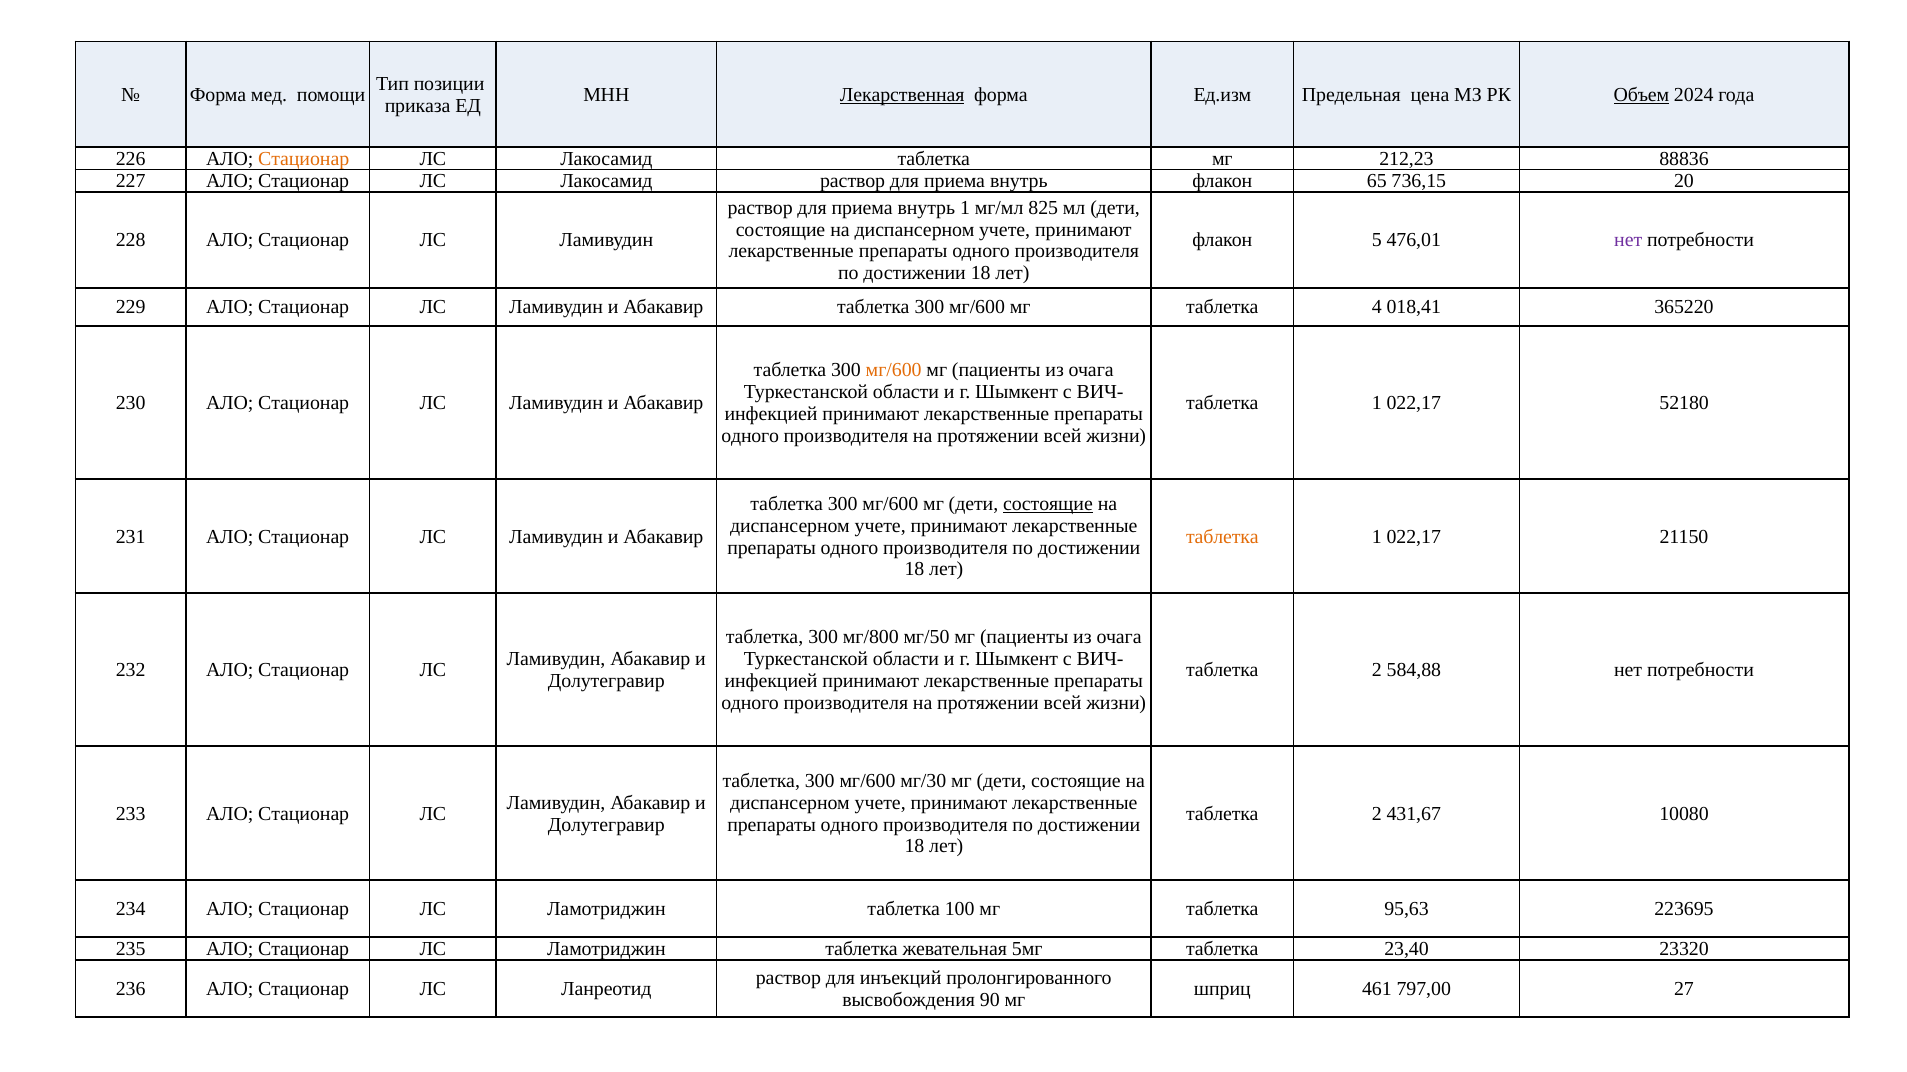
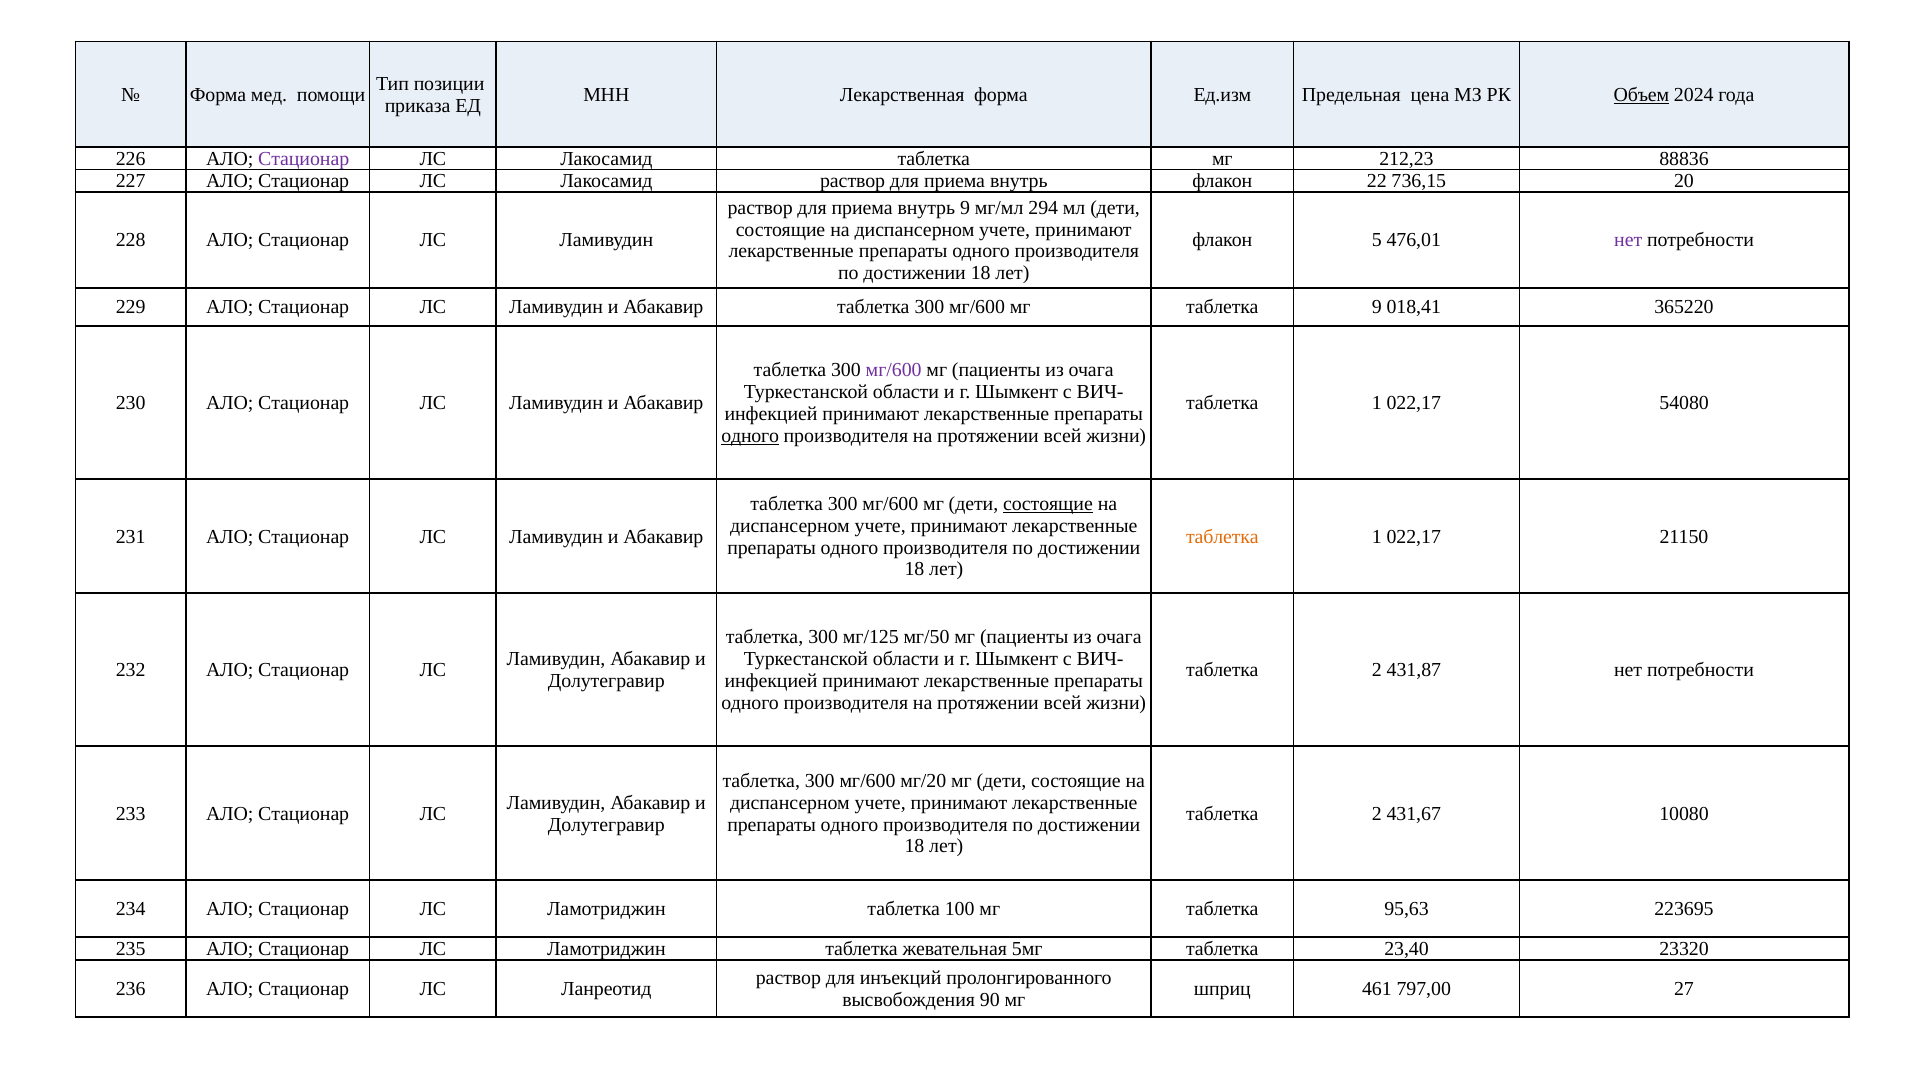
Лекарственная underline: present -> none
Стационар at (304, 159) colour: orange -> purple
65: 65 -> 22
внутрь 1: 1 -> 9
825: 825 -> 294
таблетка 4: 4 -> 9
мг/600 at (894, 370) colour: orange -> purple
52180: 52180 -> 54080
одного at (750, 436) underline: none -> present
мг/800: мг/800 -> мг/125
584,88: 584,88 -> 431,87
мг/30: мг/30 -> мг/20
